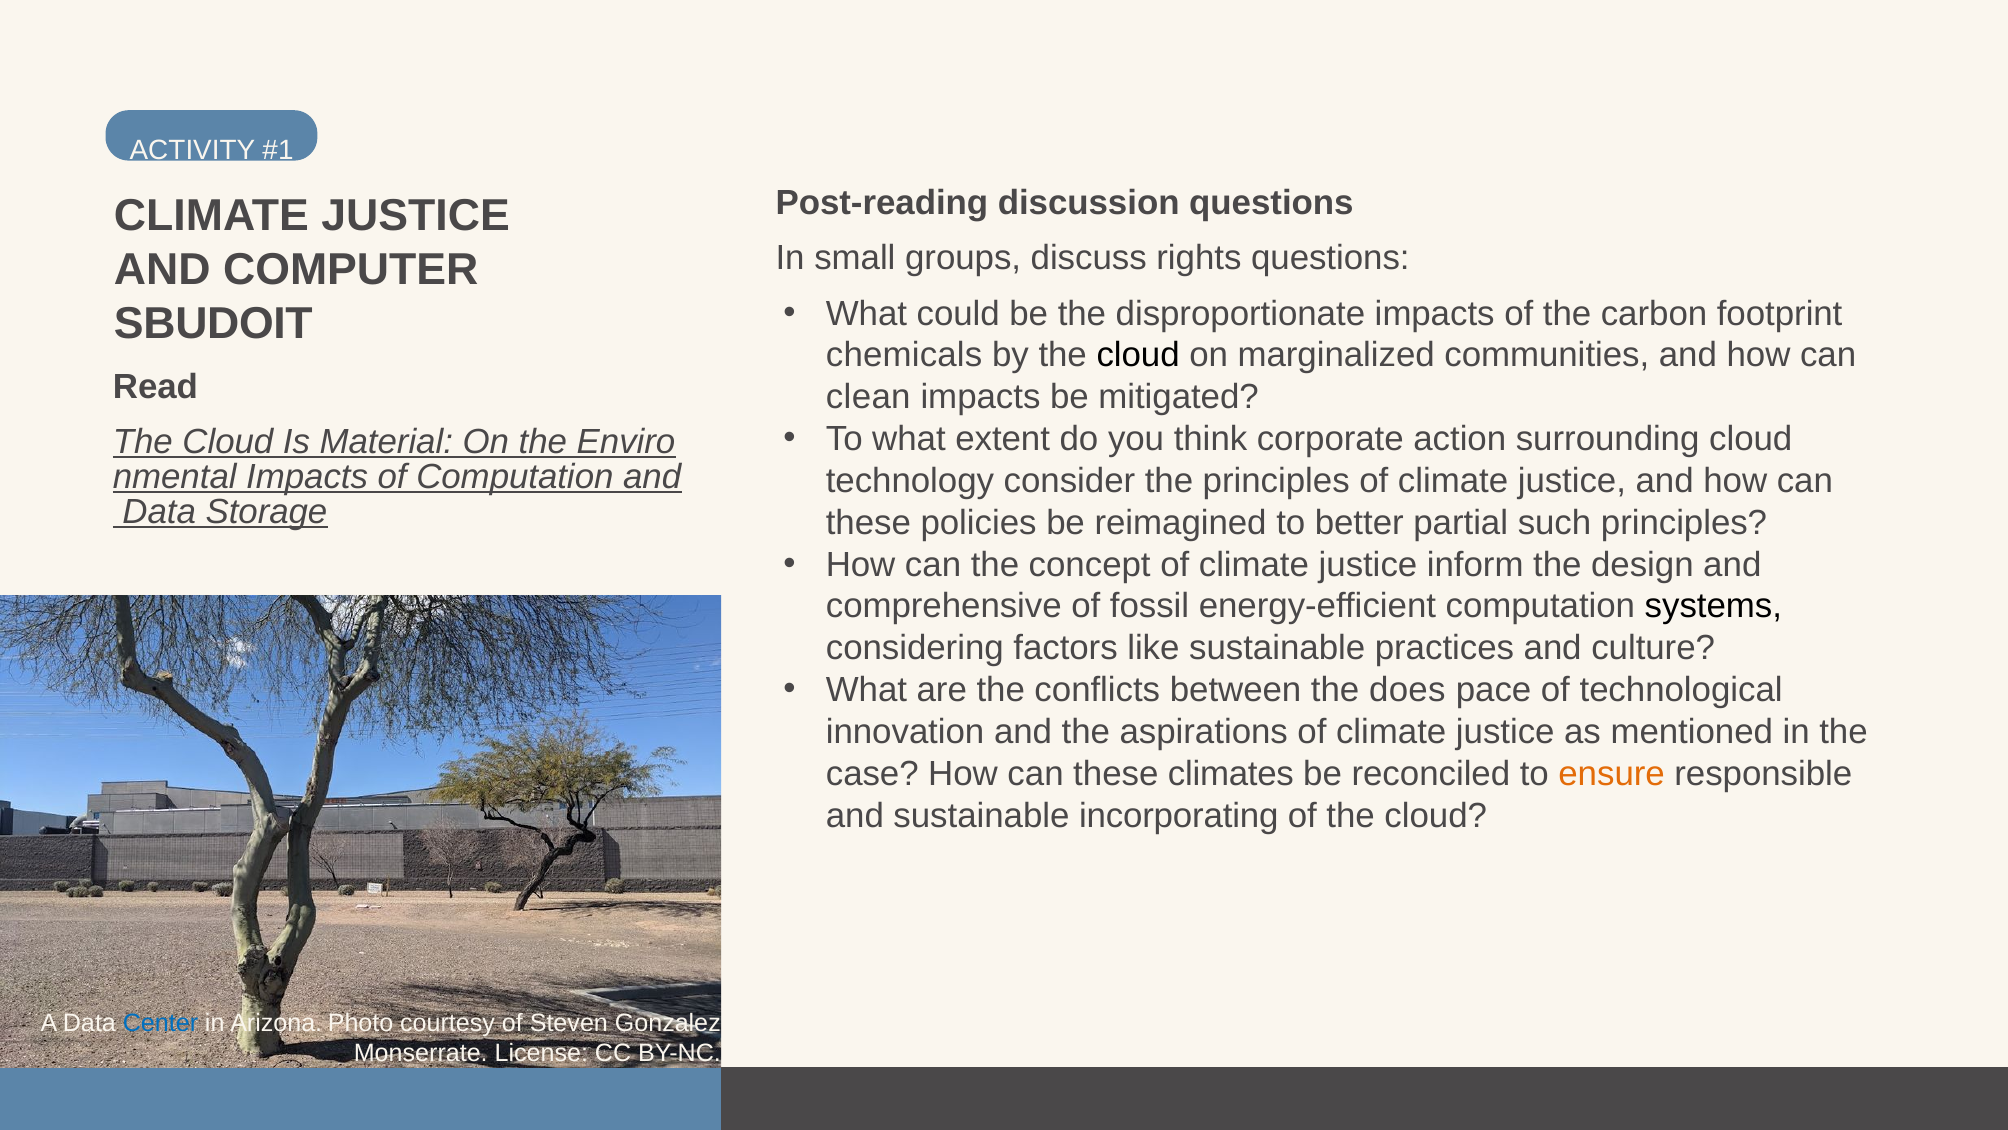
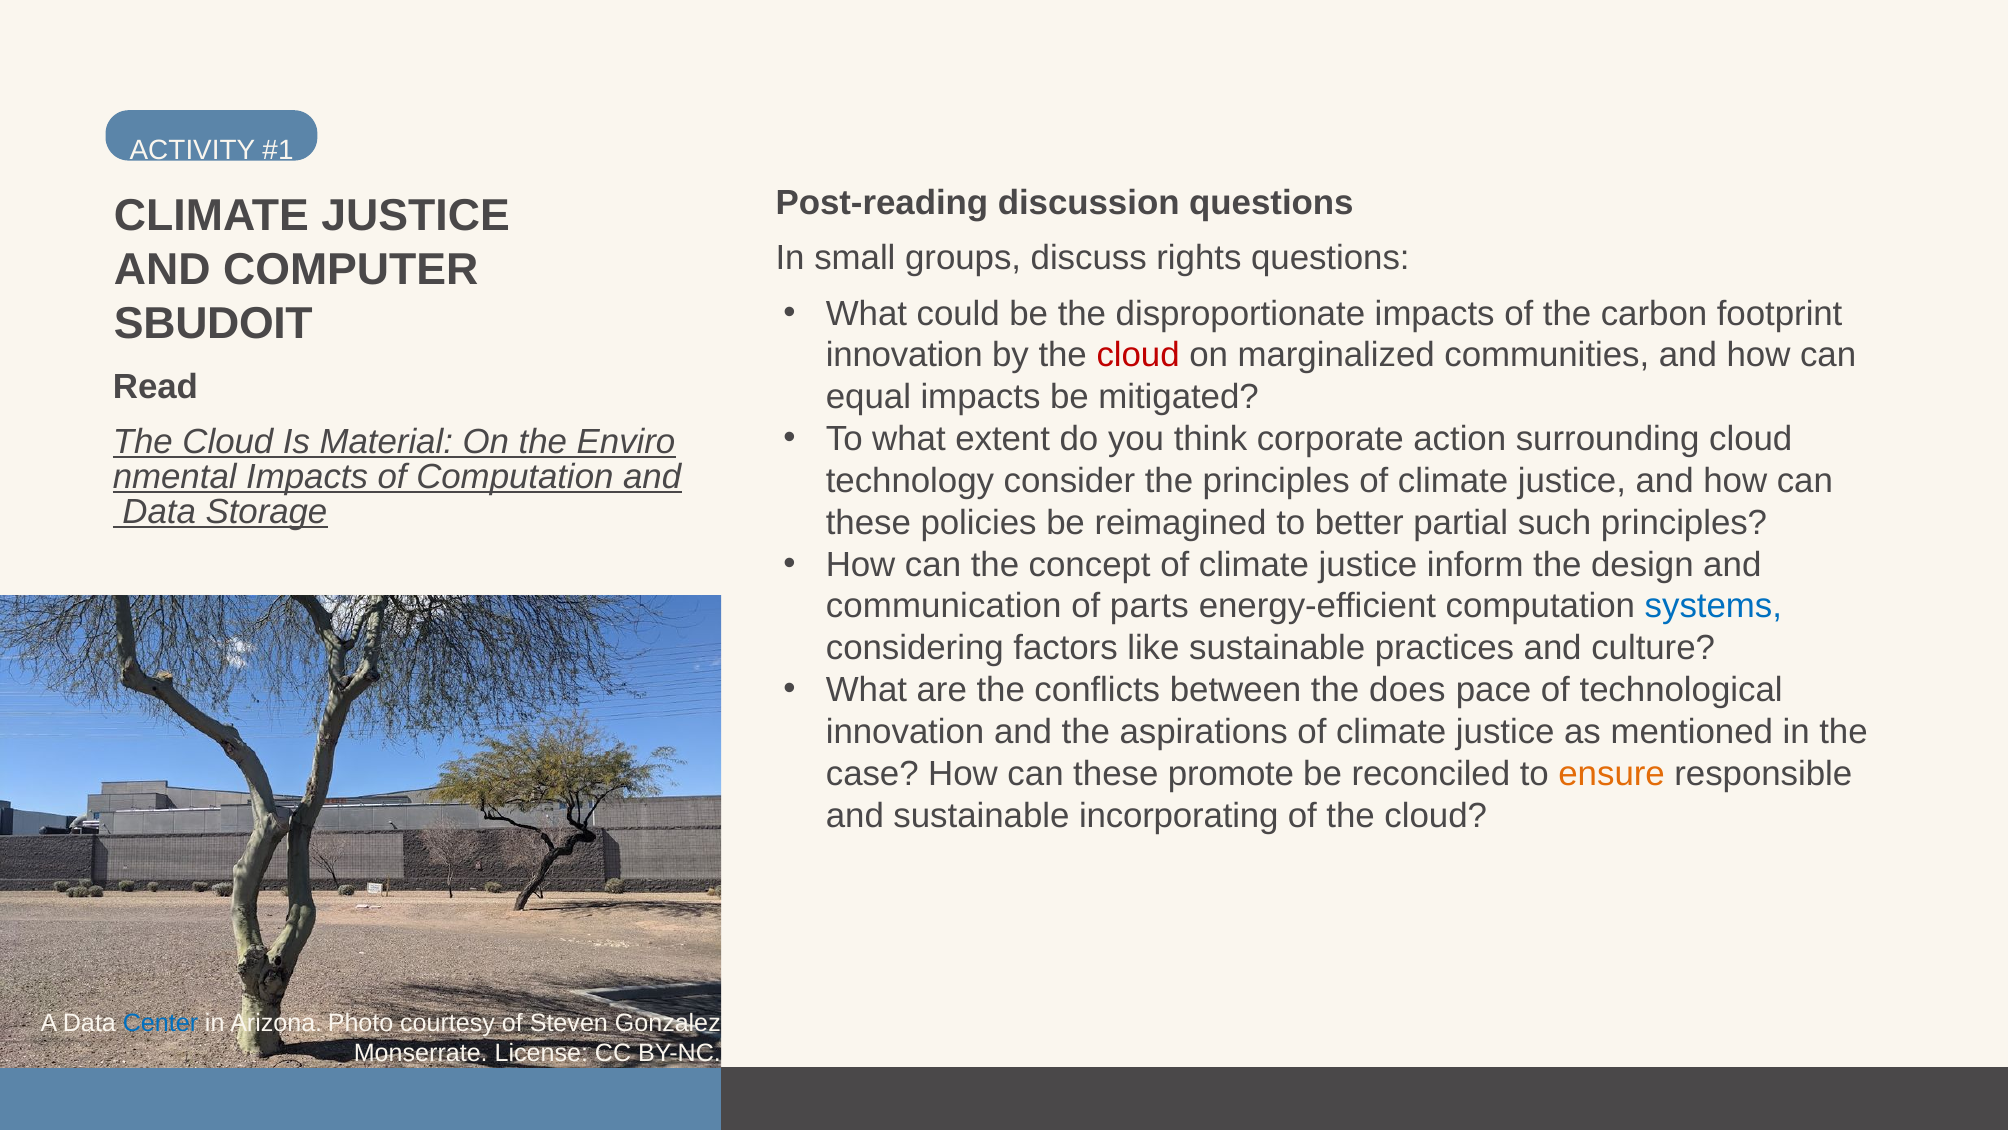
chemicals at (904, 355): chemicals -> innovation
cloud at (1138, 355) colour: black -> red
clean: clean -> equal
comprehensive: comprehensive -> communication
fossil: fossil -> parts
systems colour: black -> blue
climates: climates -> promote
